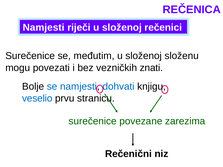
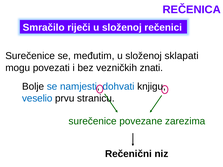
Namjesti at (44, 27): Namjesti -> Smračilo
složenu: složenu -> sklapati
